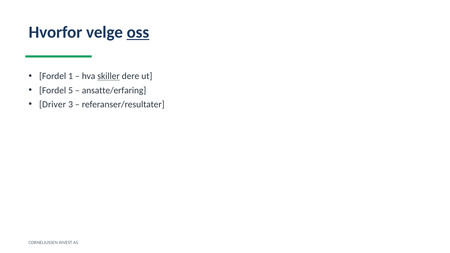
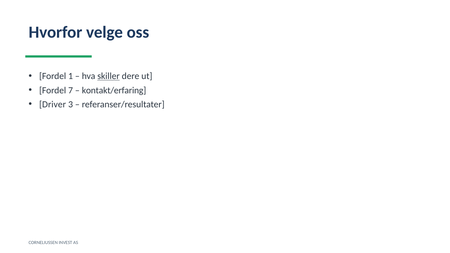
oss underline: present -> none
5: 5 -> 7
ansatte/erfaring: ansatte/erfaring -> kontakt/erfaring
